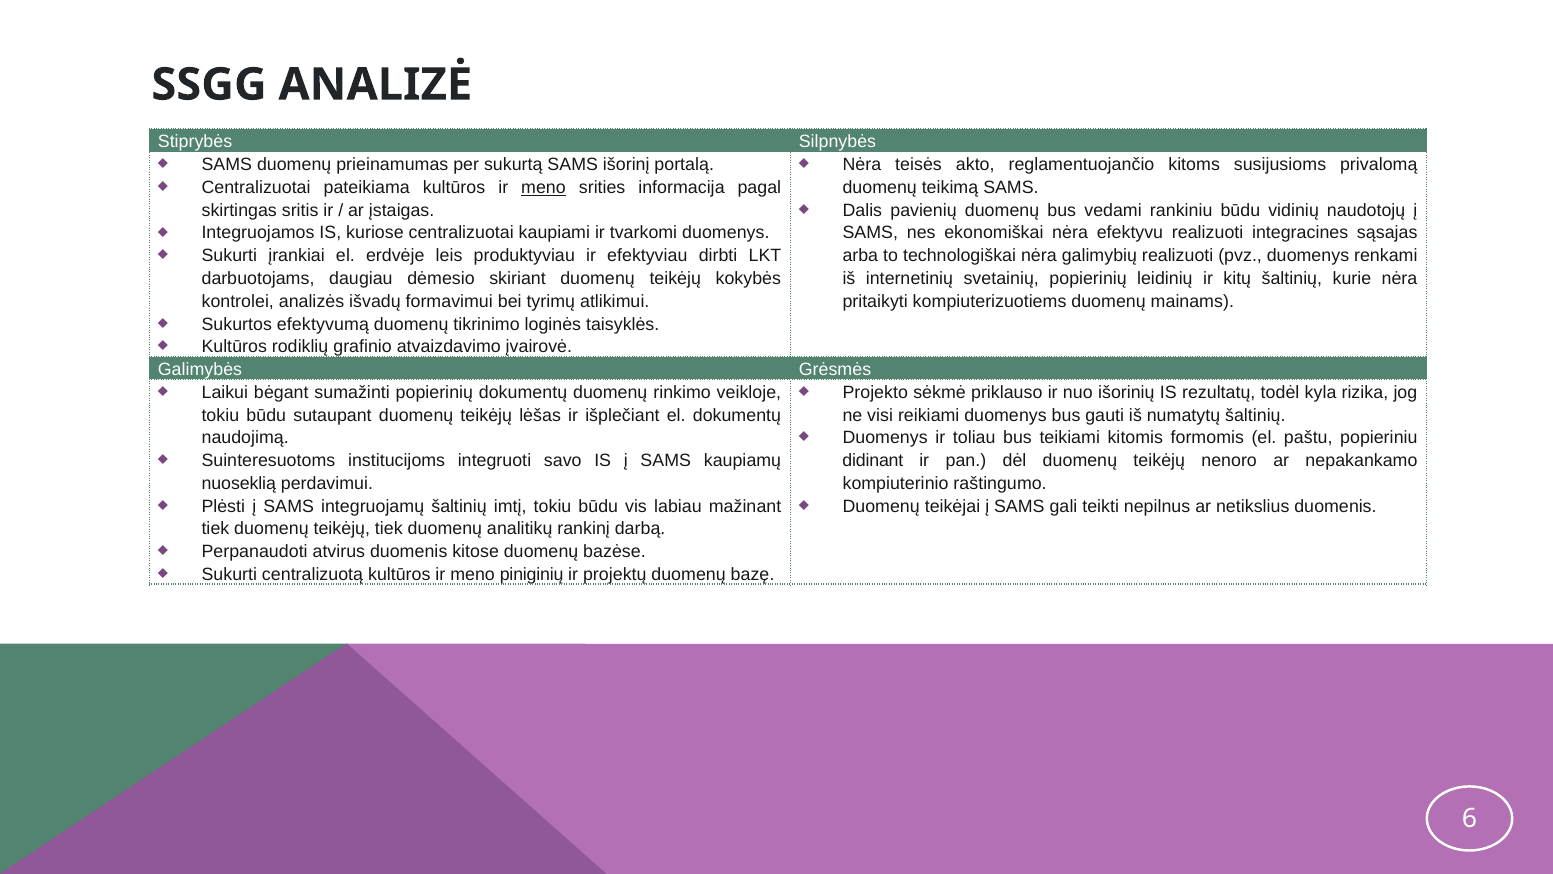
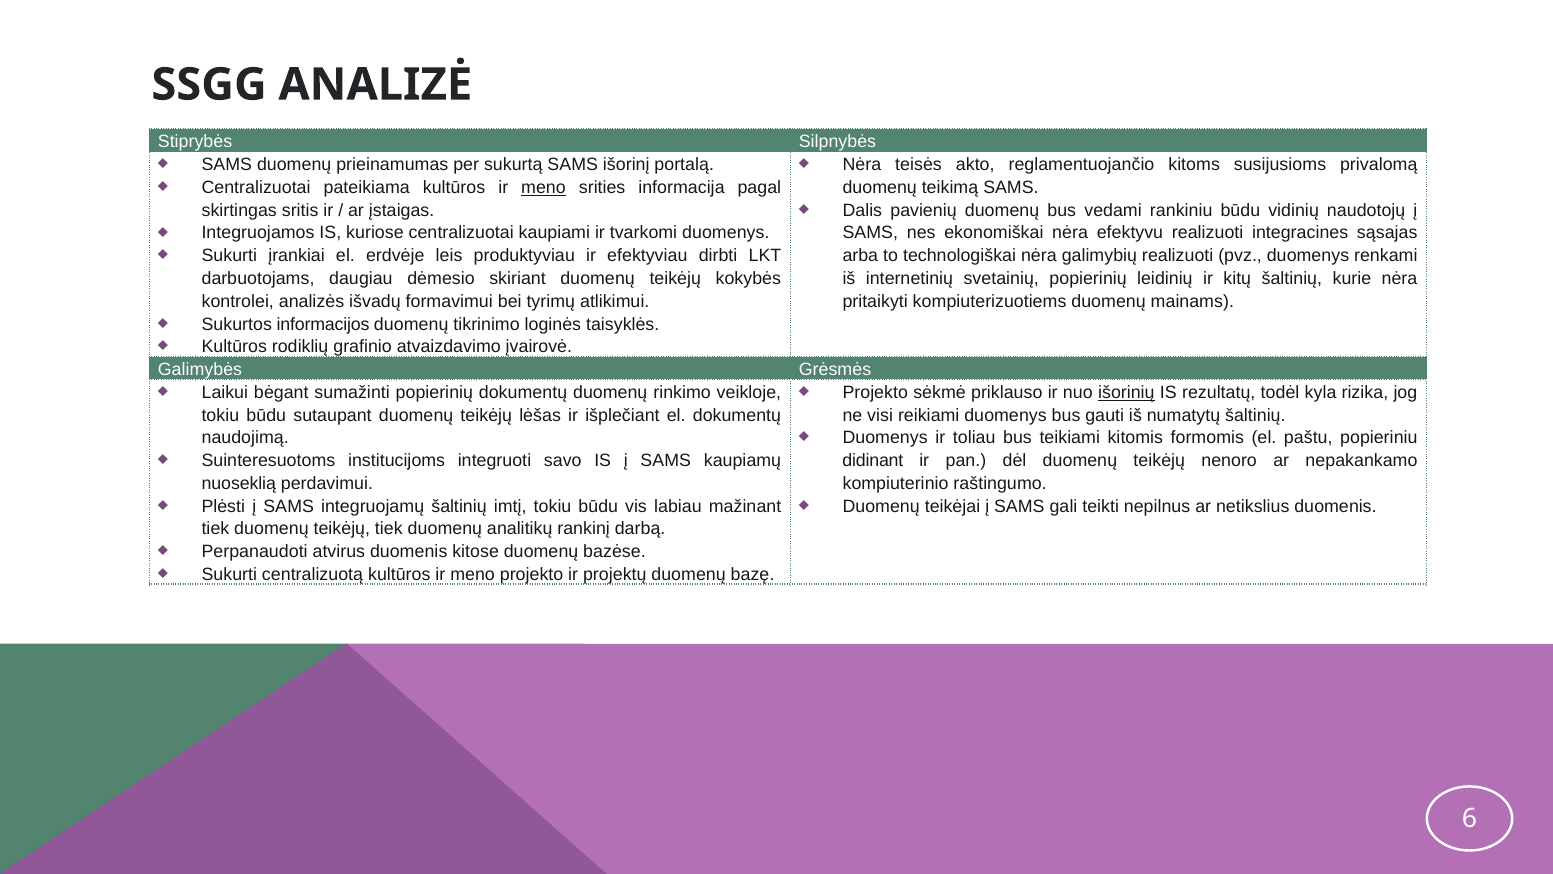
efektyvumą: efektyvumą -> informacijos
išorinių underline: none -> present
meno piniginių: piniginių -> projekto
